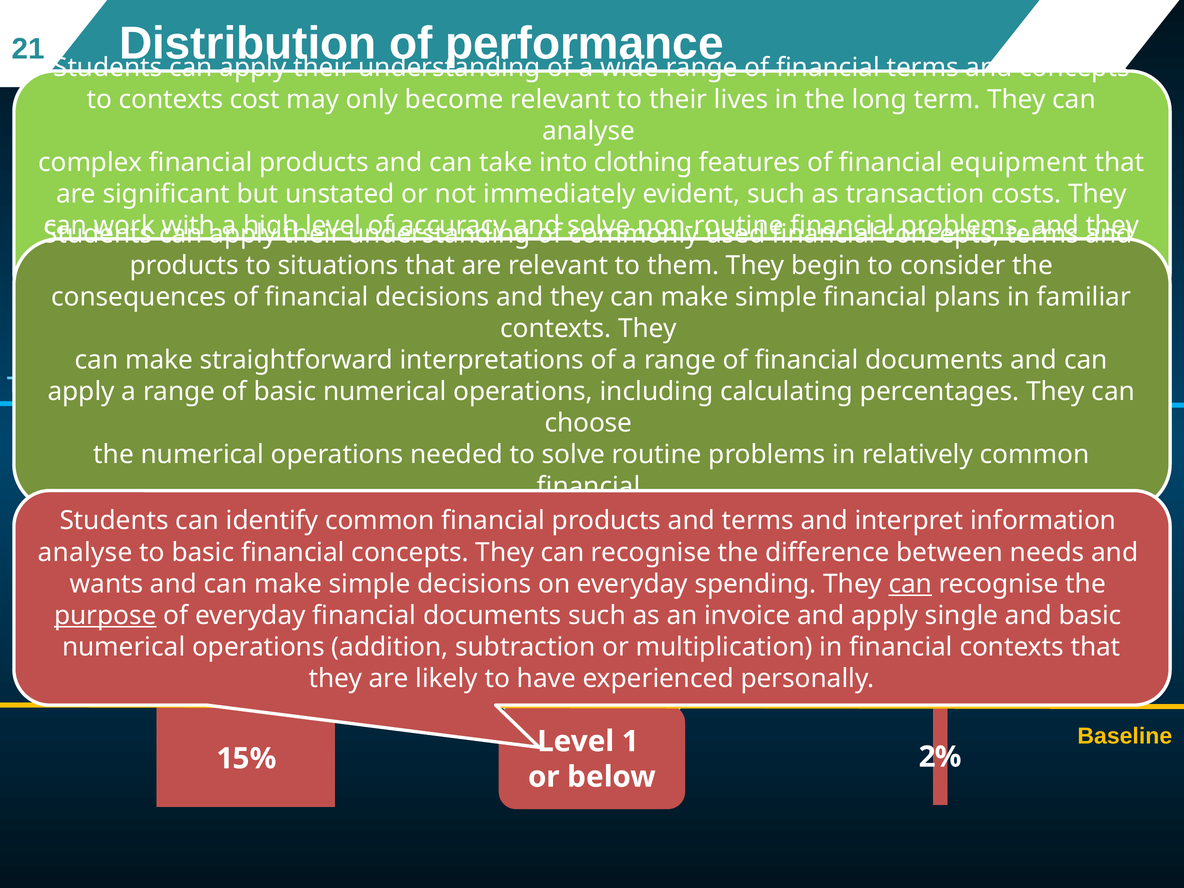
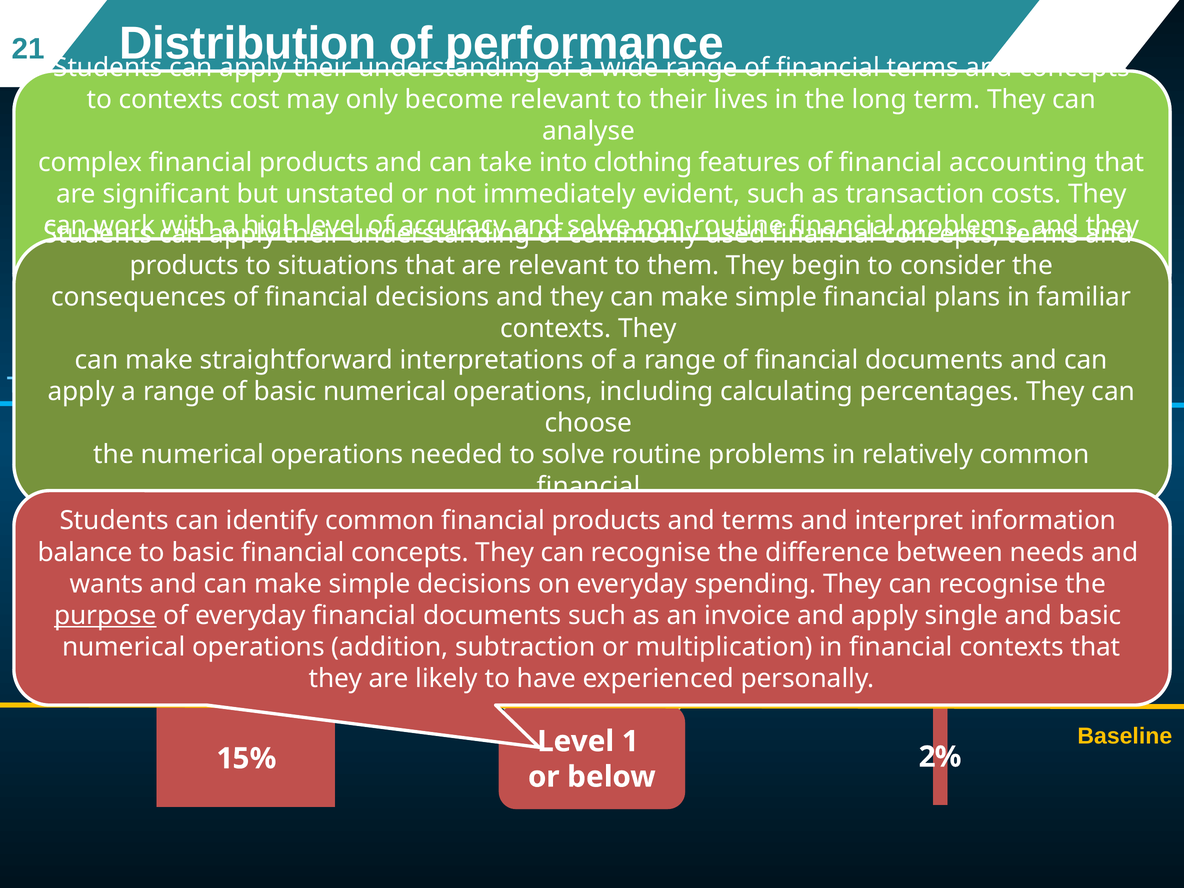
equipment: equipment -> accounting
analyse at (85, 552): analyse -> balance
can at (910, 584) underline: present -> none
